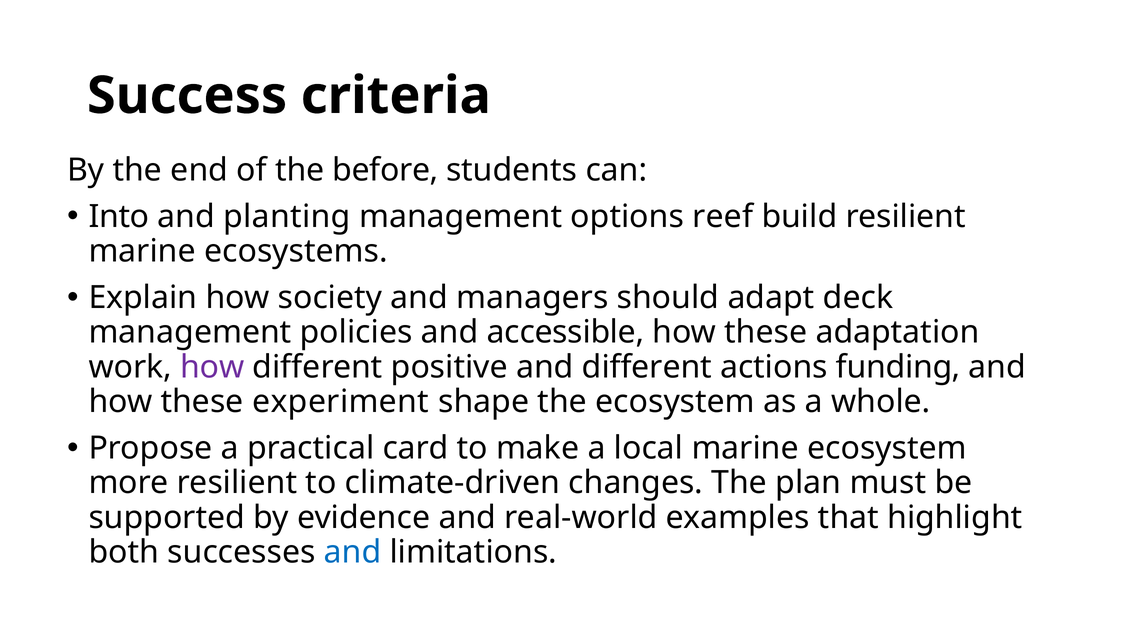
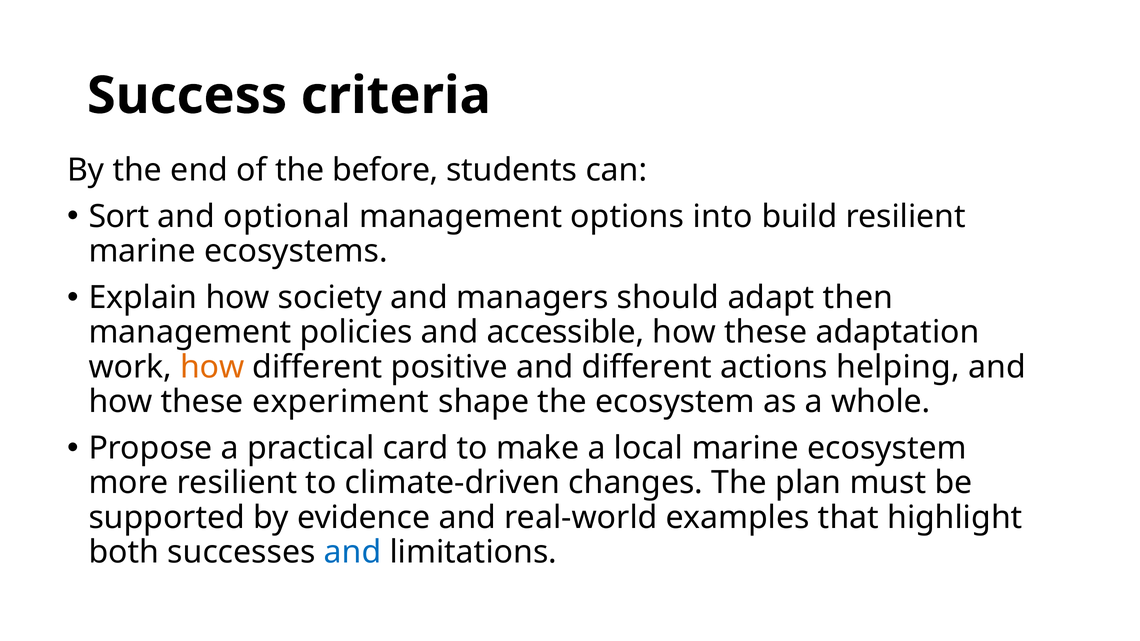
Into: Into -> Sort
planting: planting -> optional
reef: reef -> into
deck: deck -> then
how at (212, 367) colour: purple -> orange
funding: funding -> helping
